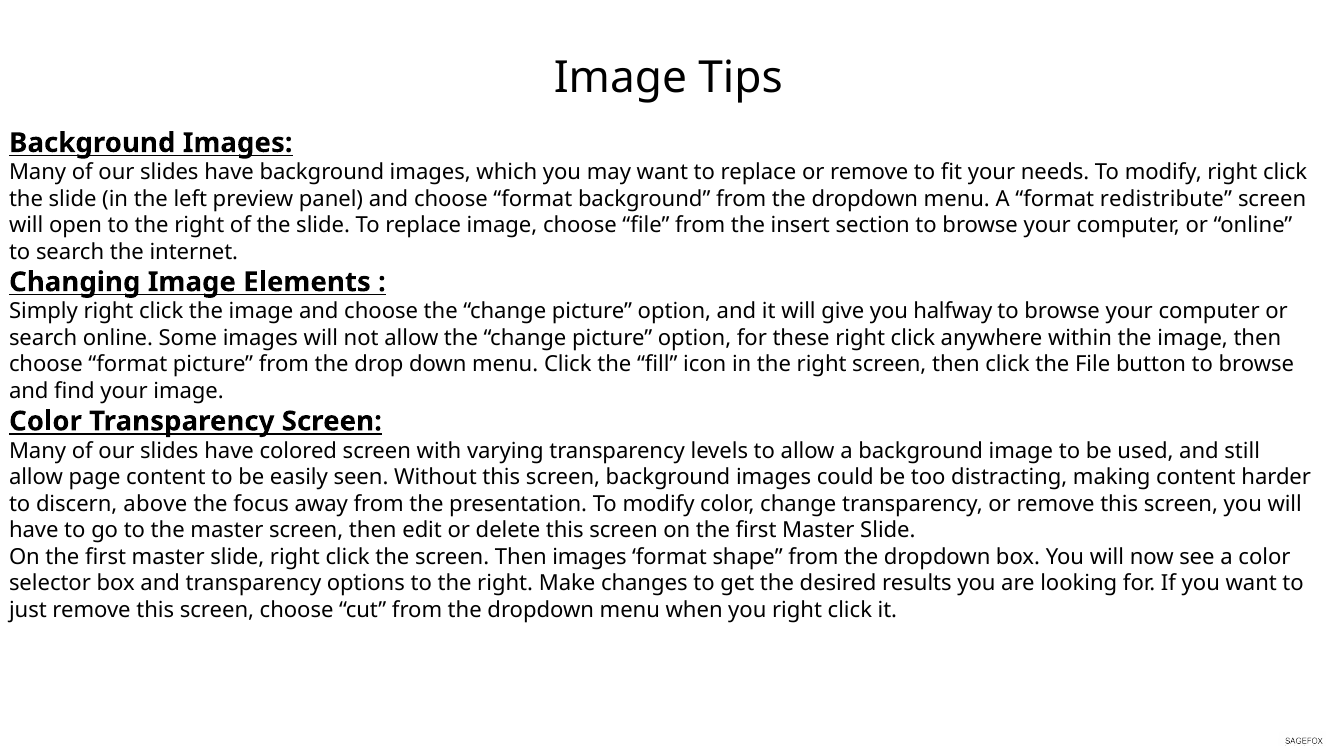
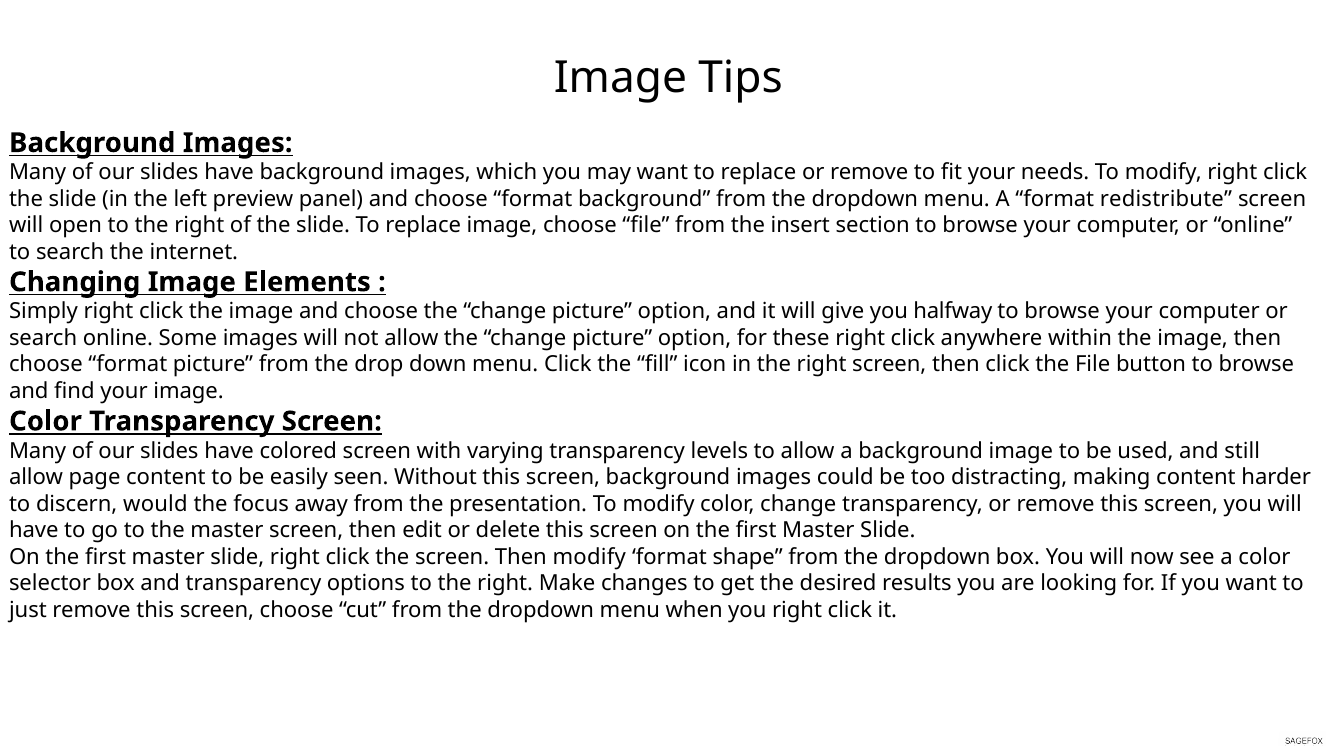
above: above -> would
Then images: images -> modify
